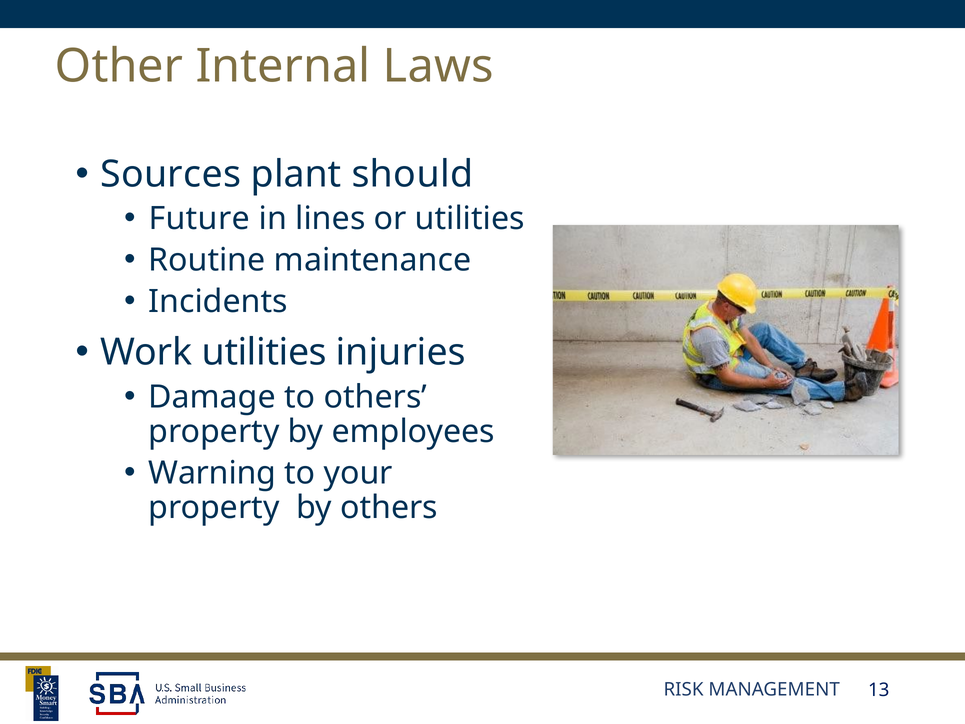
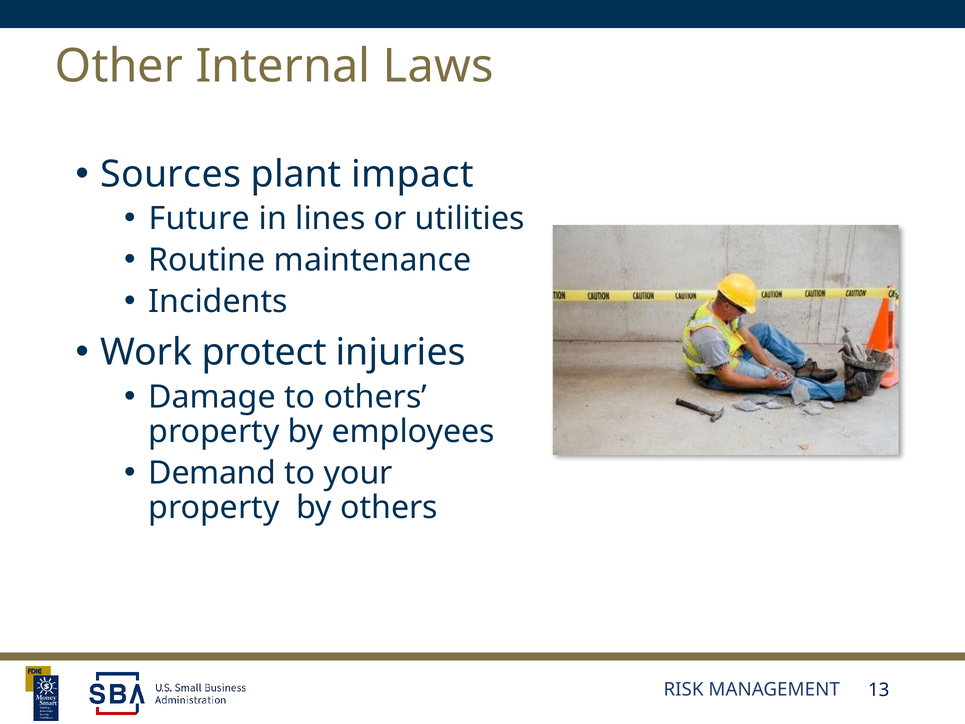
should: should -> impact
Work utilities: utilities -> protect
Warning: Warning -> Demand
